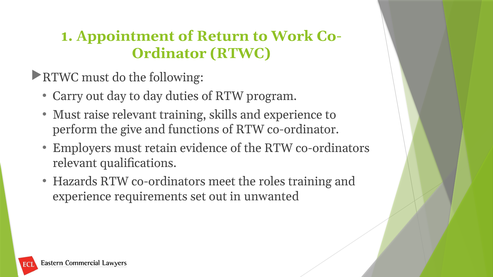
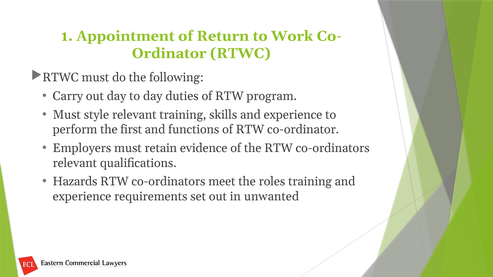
raise: raise -> style
give: give -> first
